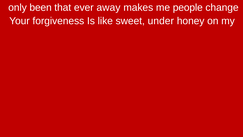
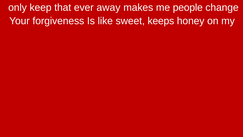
been: been -> keep
under: under -> keeps
